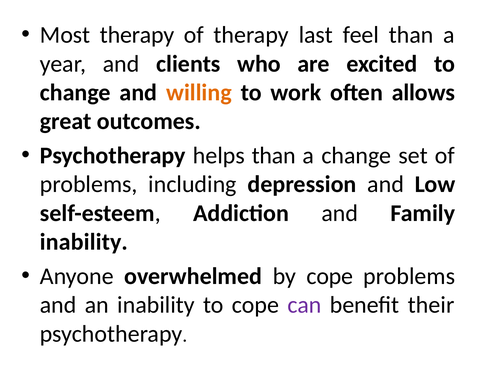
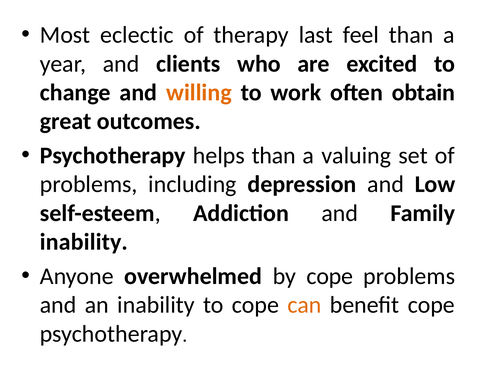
Most therapy: therapy -> eclectic
allows: allows -> obtain
a change: change -> valuing
can colour: purple -> orange
benefit their: their -> cope
